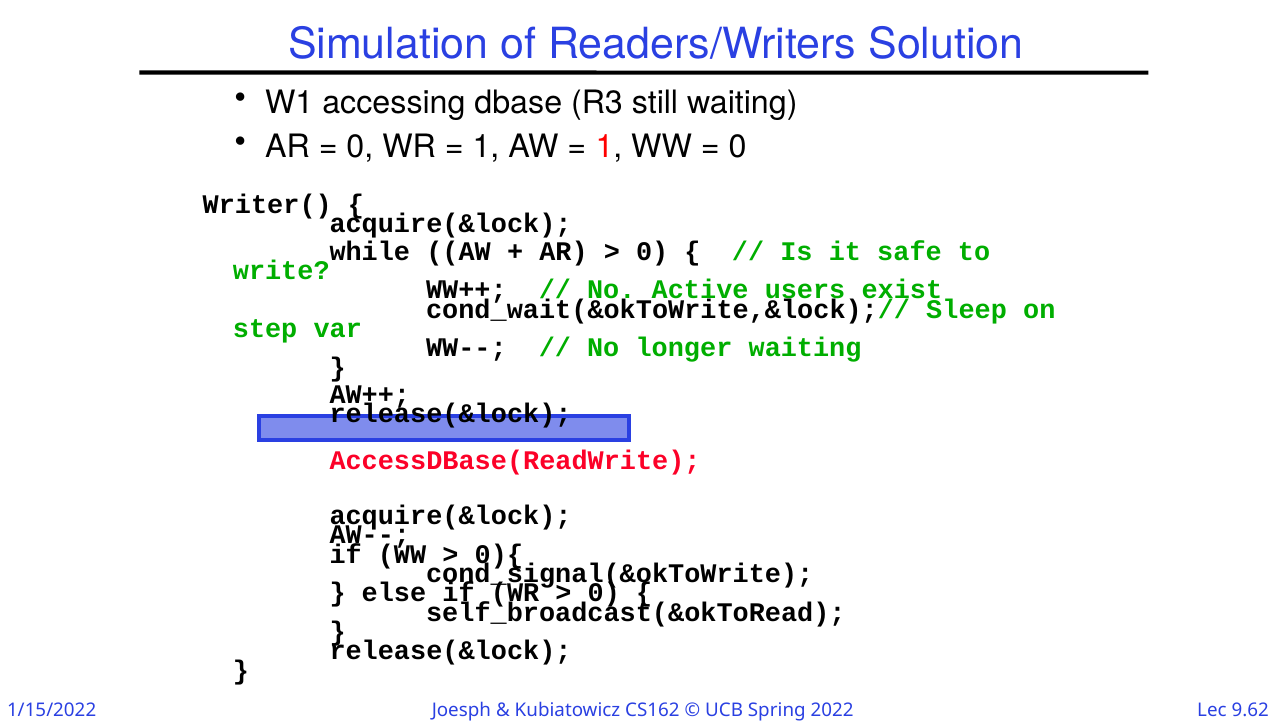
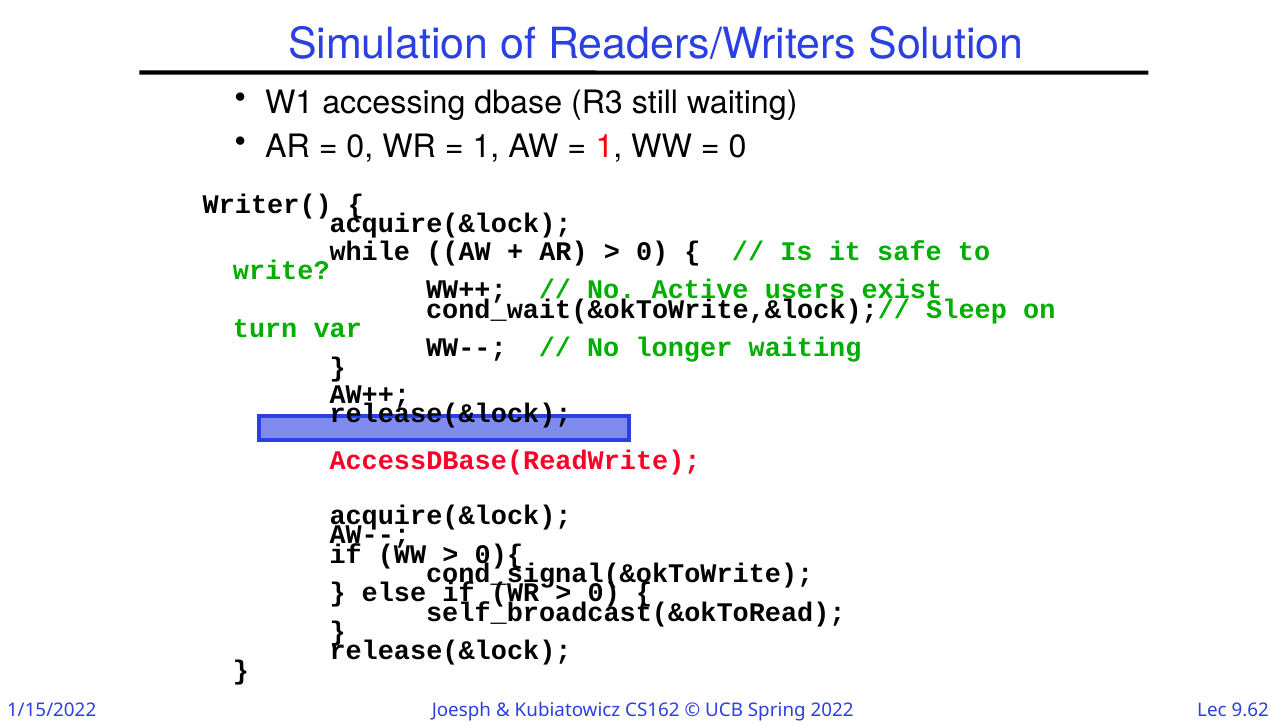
step: step -> turn
